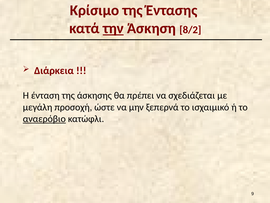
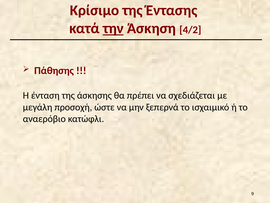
8/2: 8/2 -> 4/2
Διάρκεια: Διάρκεια -> Πάθησης
αναερόβιο underline: present -> none
